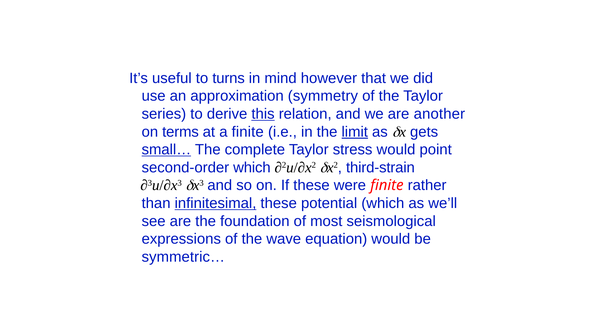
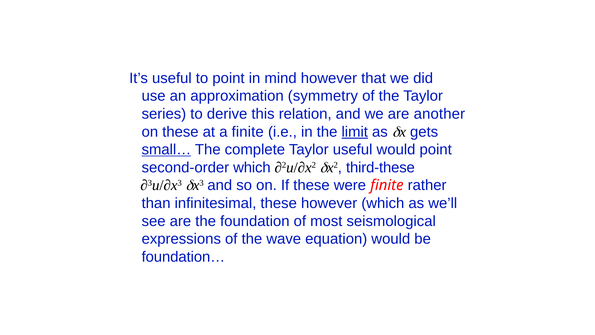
to turns: turns -> point
this underline: present -> none
on terms: terms -> these
Taylor stress: stress -> useful
third-strain: third-strain -> third-these
infinitesimal underline: present -> none
these potential: potential -> however
symmetric…: symmetric… -> foundation…
